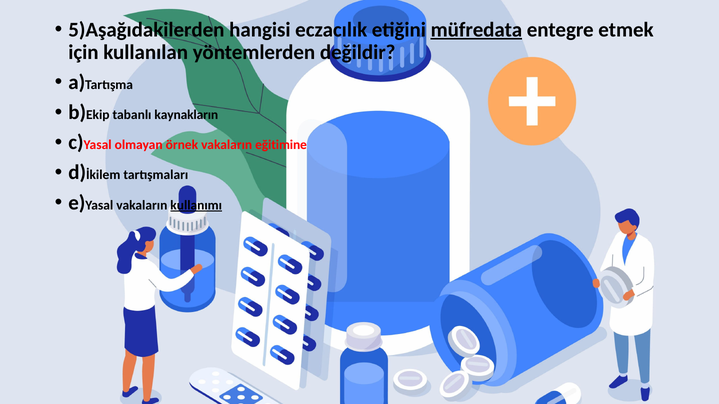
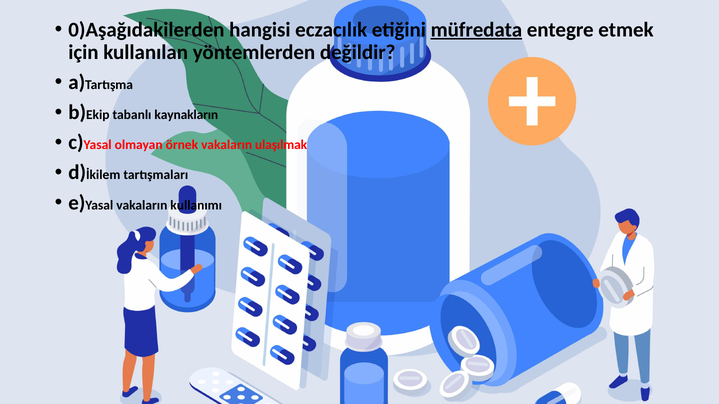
5)Aşağıdakilerden: 5)Aşağıdakilerden -> 0)Aşağıdakilerden
eğitimine: eğitimine -> ulaşılmak
kullanımı underline: present -> none
